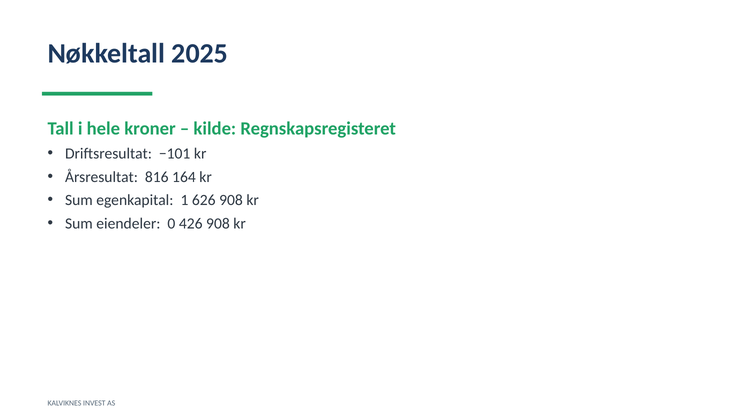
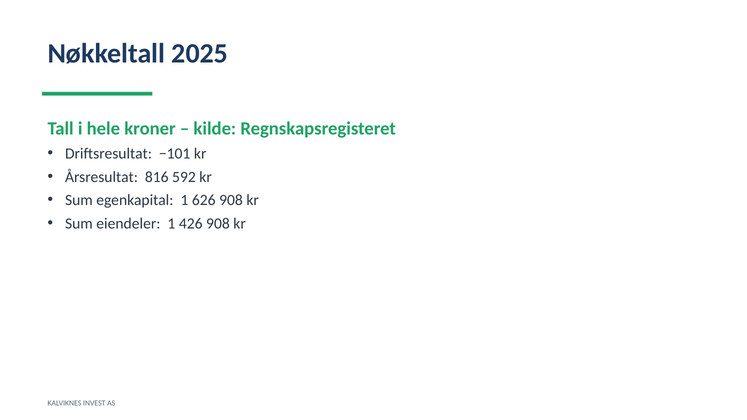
164: 164 -> 592
eiendeler 0: 0 -> 1
